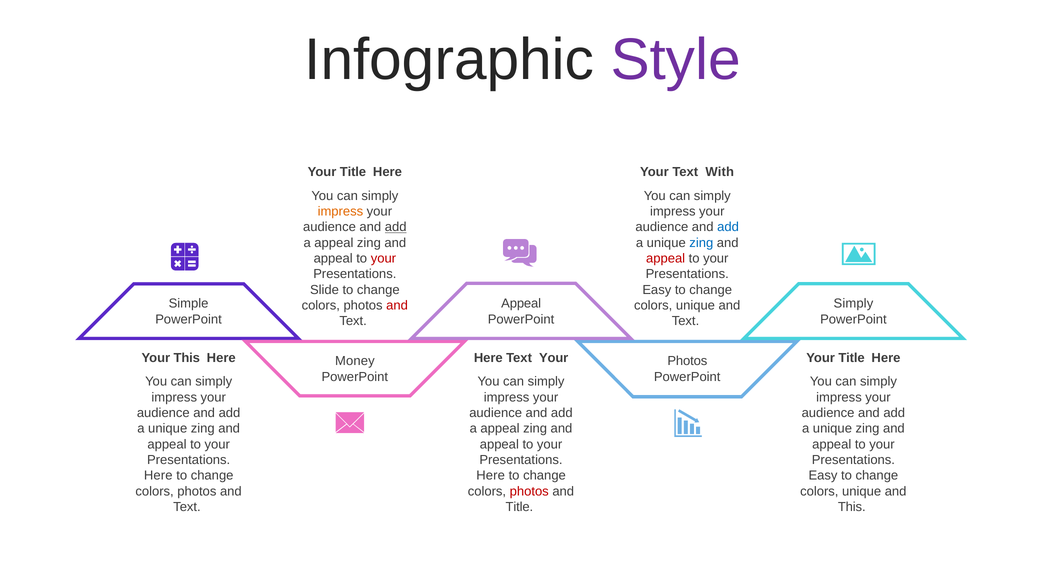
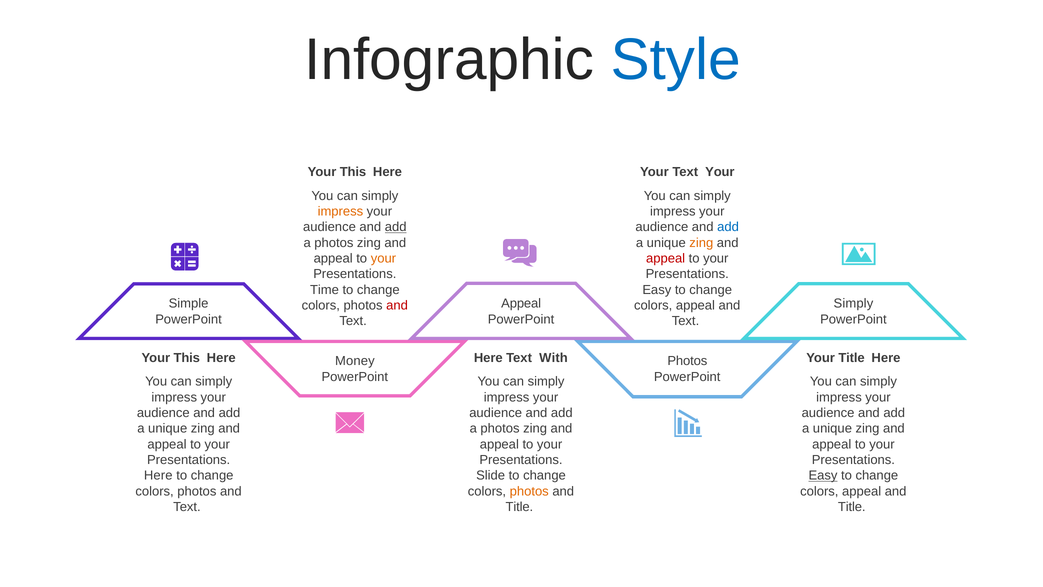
Style colour: purple -> blue
Title at (353, 172): Title -> This
Your Text With: With -> Your
appeal at (334, 243): appeal -> photos
zing at (701, 243) colour: blue -> orange
your at (383, 258) colour: red -> orange
Slide: Slide -> Time
unique at (695, 305): unique -> appeal
Your at (554, 358): Your -> With
appeal at (500, 428): appeal -> photos
Here at (491, 475): Here -> Slide
Easy at (823, 475) underline: none -> present
photos at (529, 491) colour: red -> orange
unique at (862, 491): unique -> appeal
This at (852, 507): This -> Title
